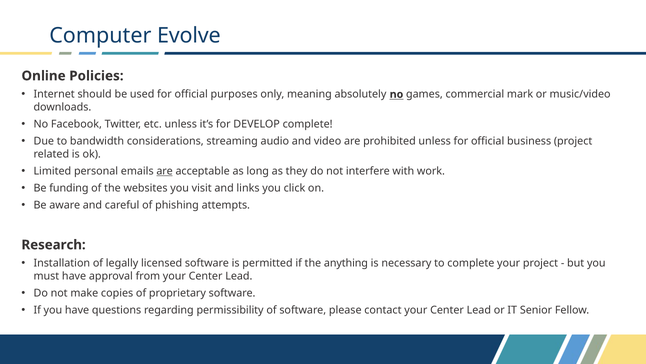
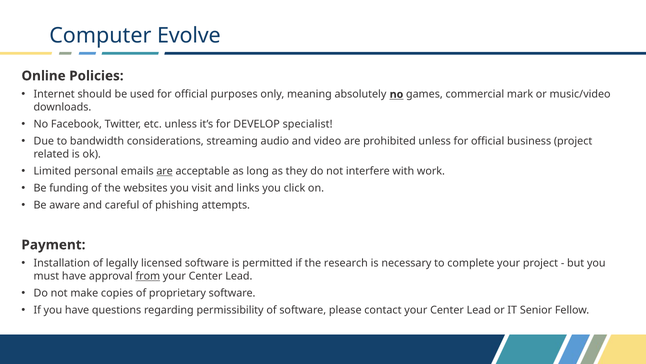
DEVELOP complete: complete -> specialist
Research: Research -> Payment
anything: anything -> research
from underline: none -> present
